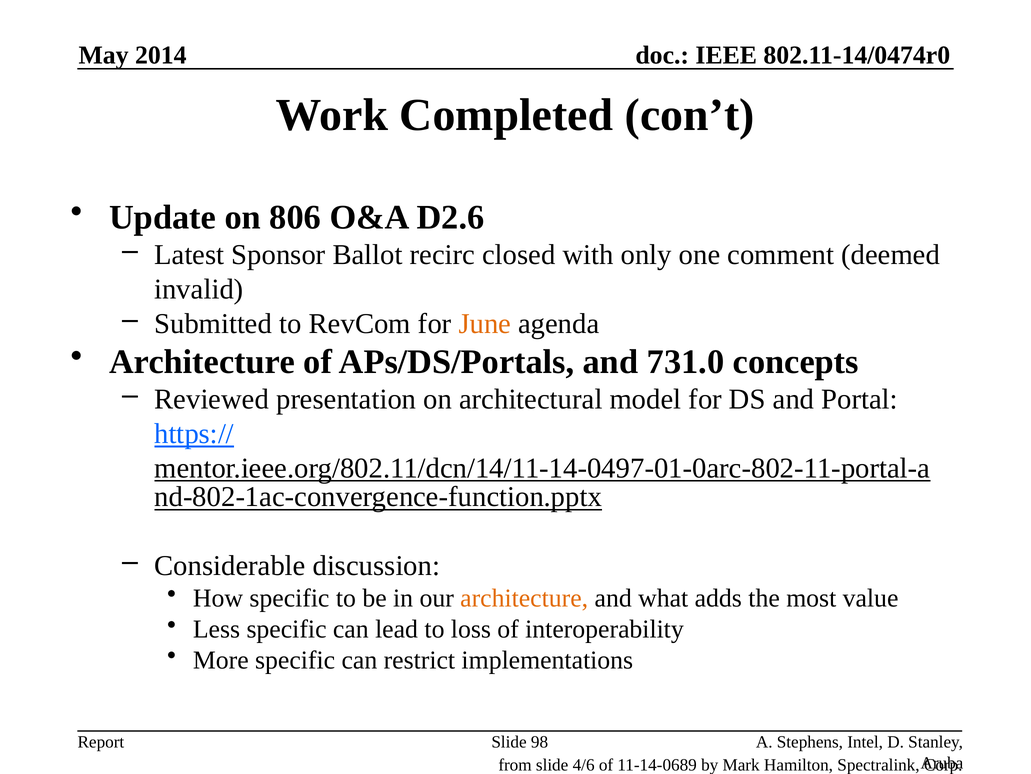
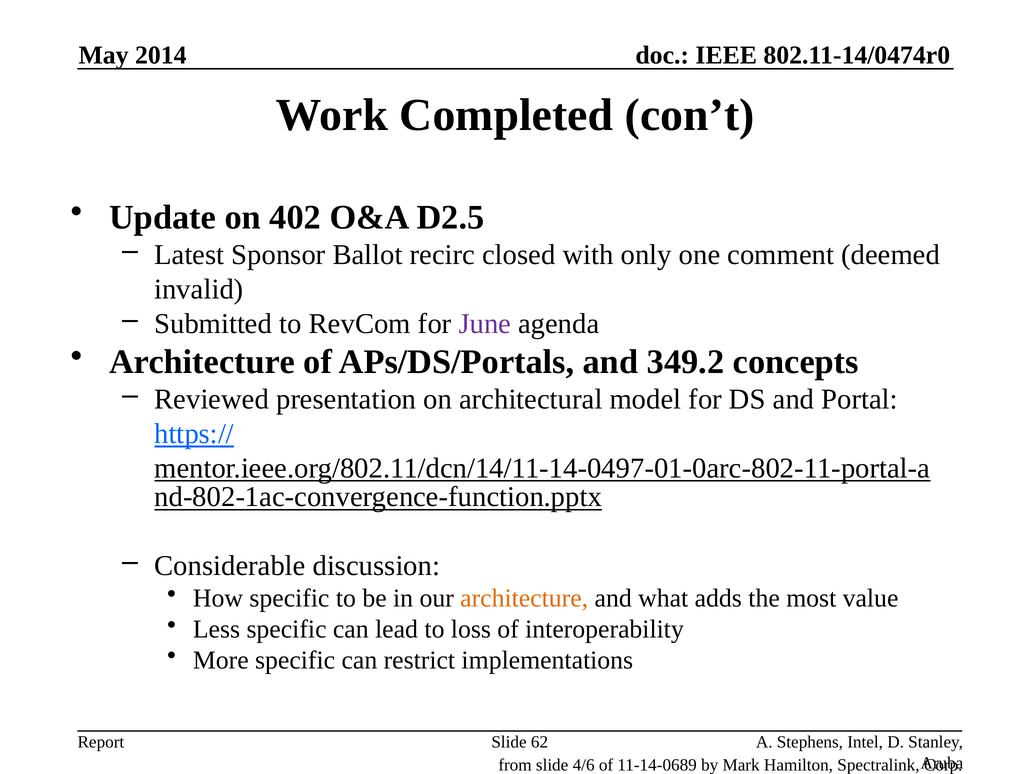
806: 806 -> 402
D2.6: D2.6 -> D2.5
June colour: orange -> purple
731.0: 731.0 -> 349.2
98: 98 -> 62
